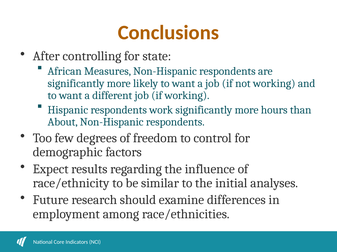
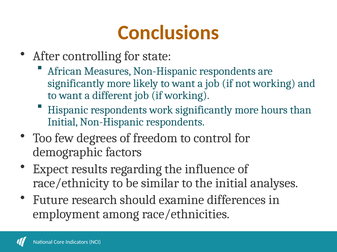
About at (63, 122): About -> Initial
